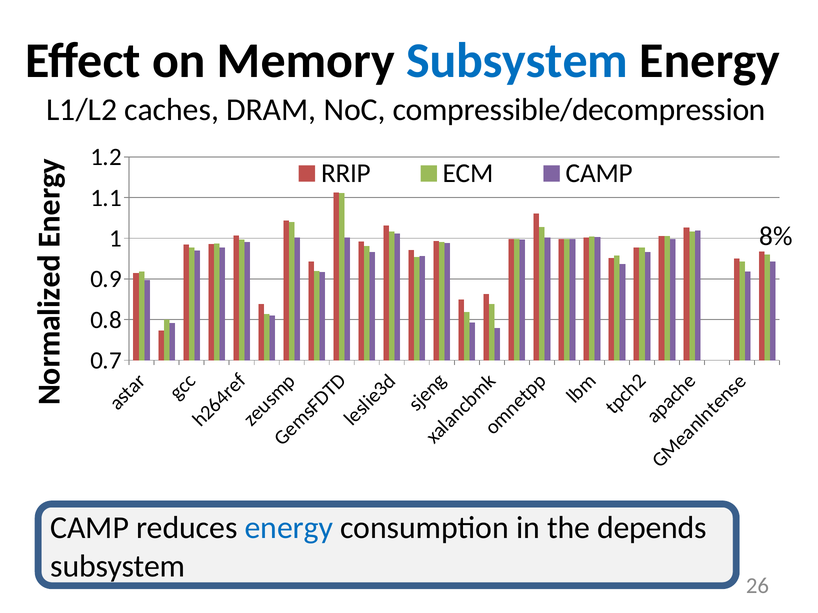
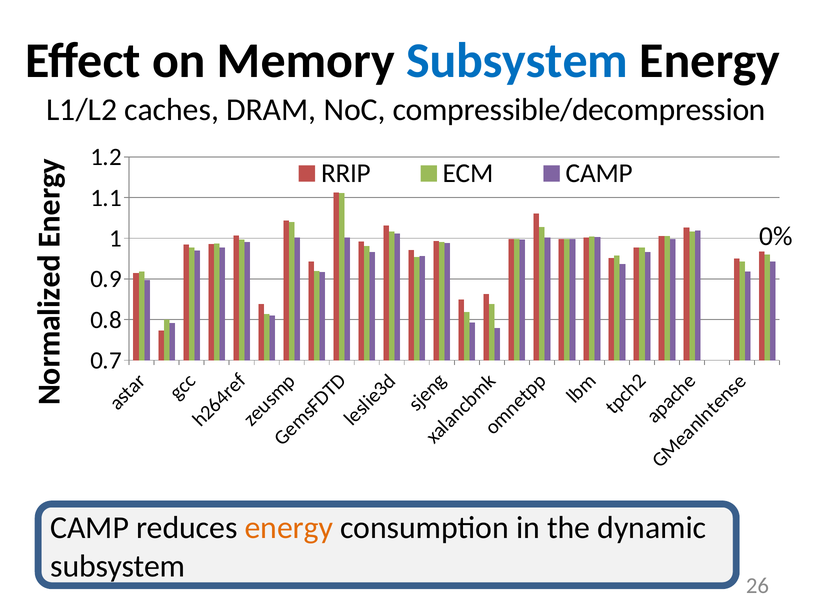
8%: 8% -> 0%
energy at (289, 528) colour: blue -> orange
depends: depends -> dynamic
